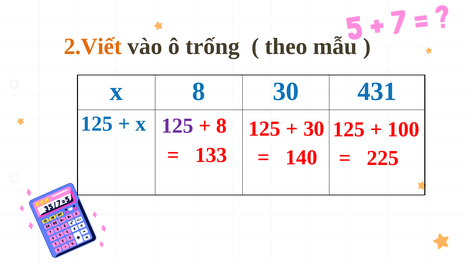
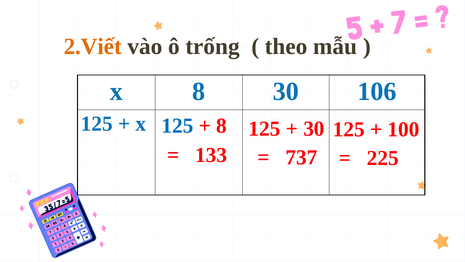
431: 431 -> 106
125 at (177, 126) colour: purple -> blue
140: 140 -> 737
